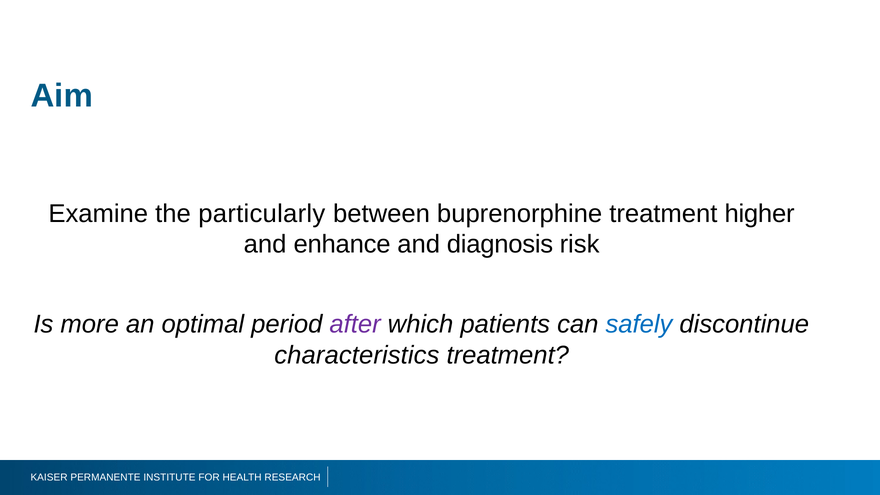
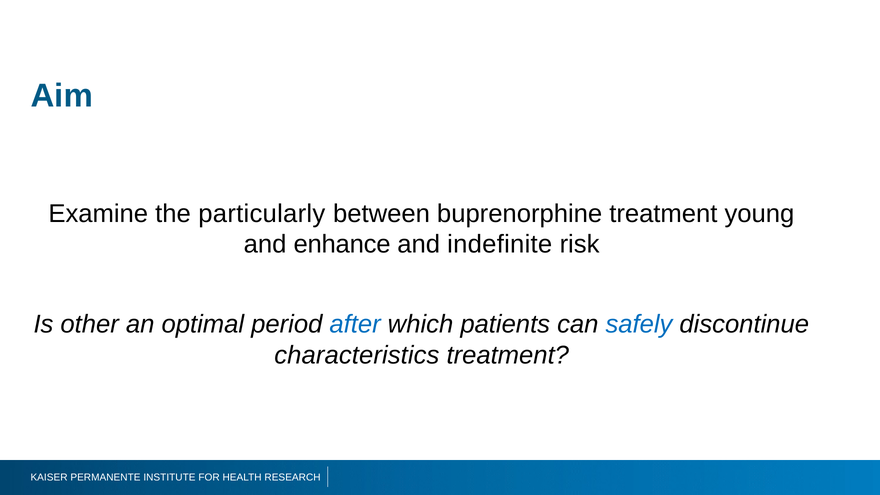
higher: higher -> young
diagnosis: diagnosis -> indefinite
more: more -> other
after colour: purple -> blue
